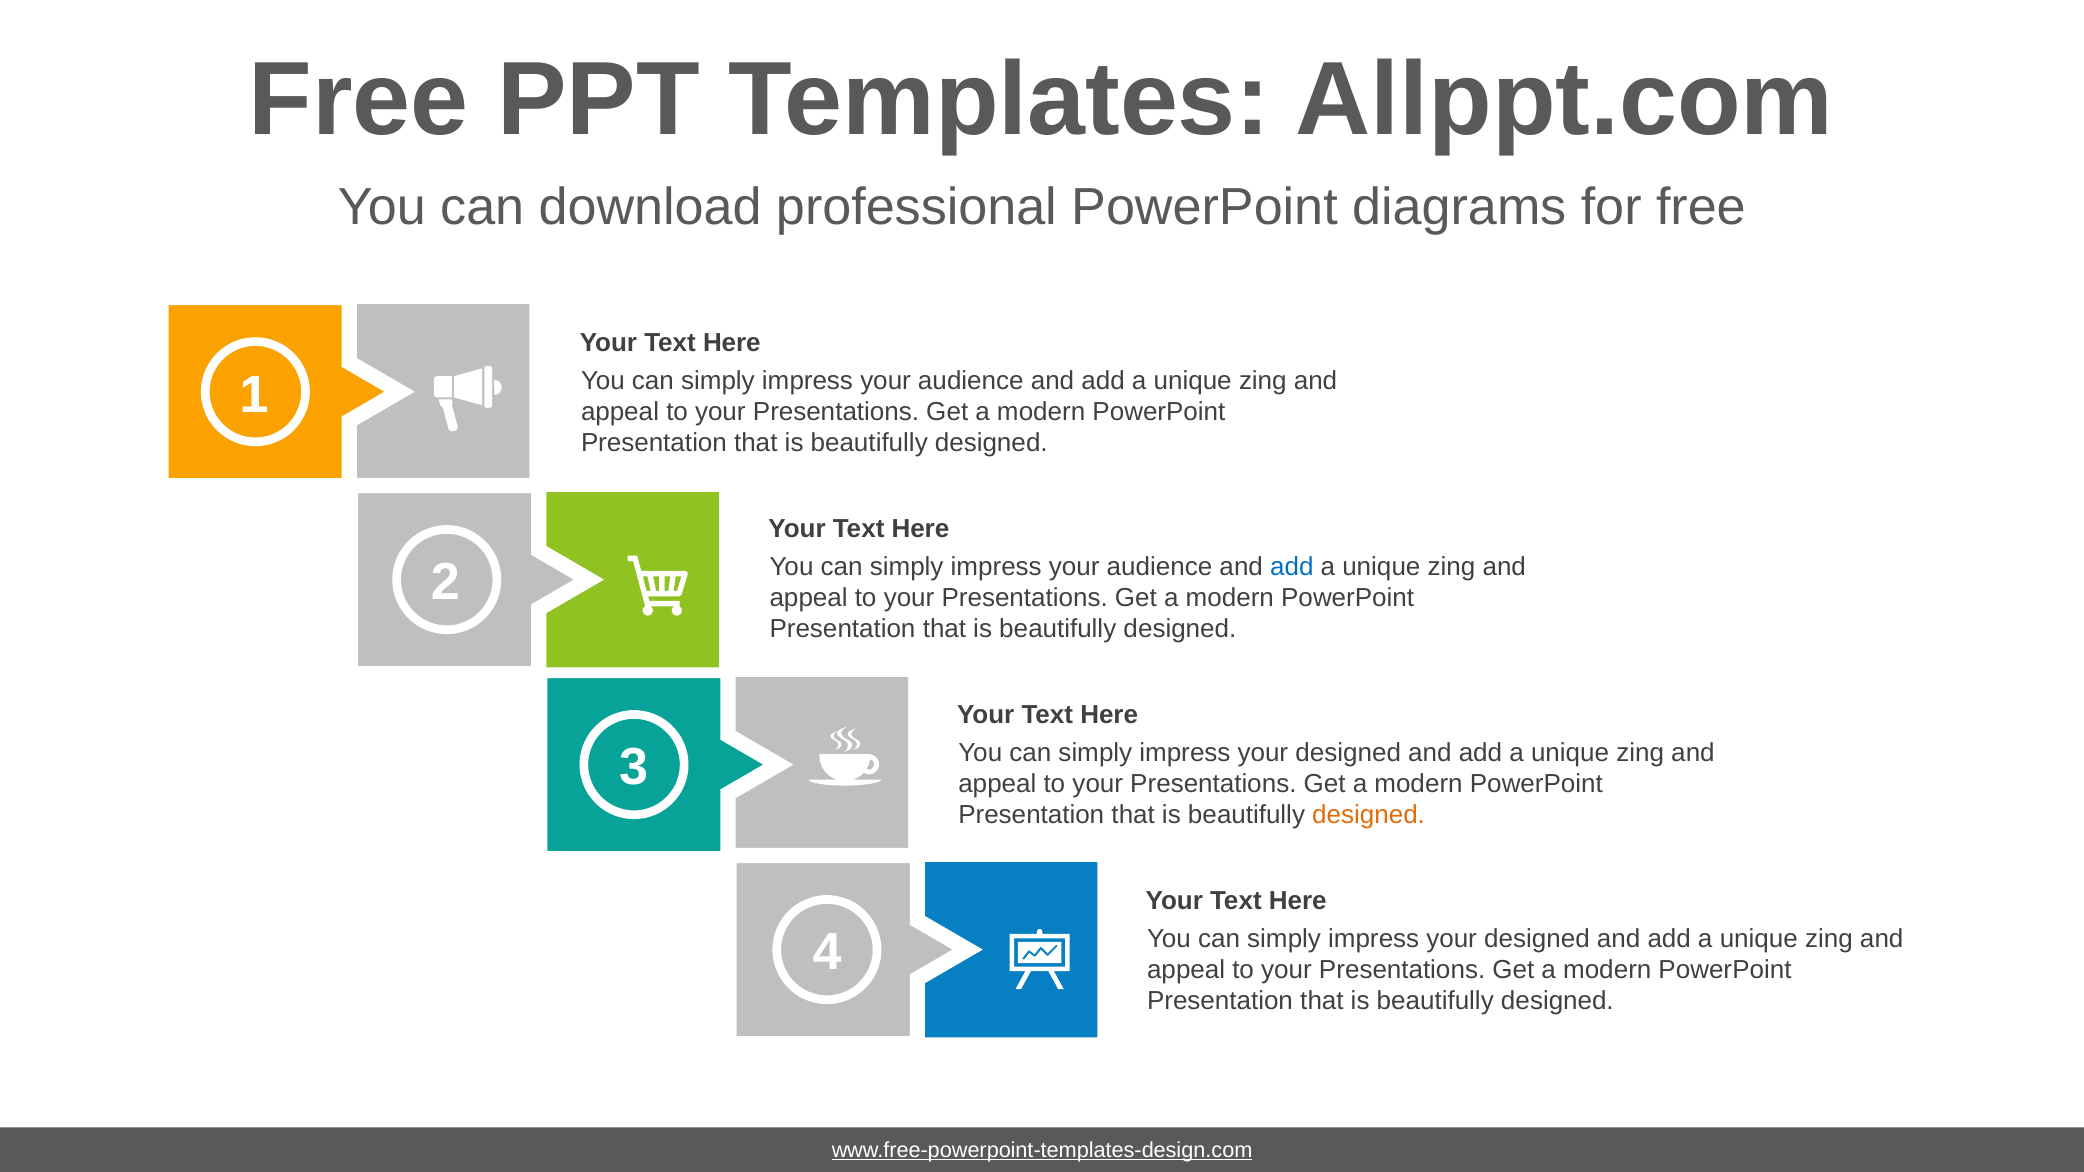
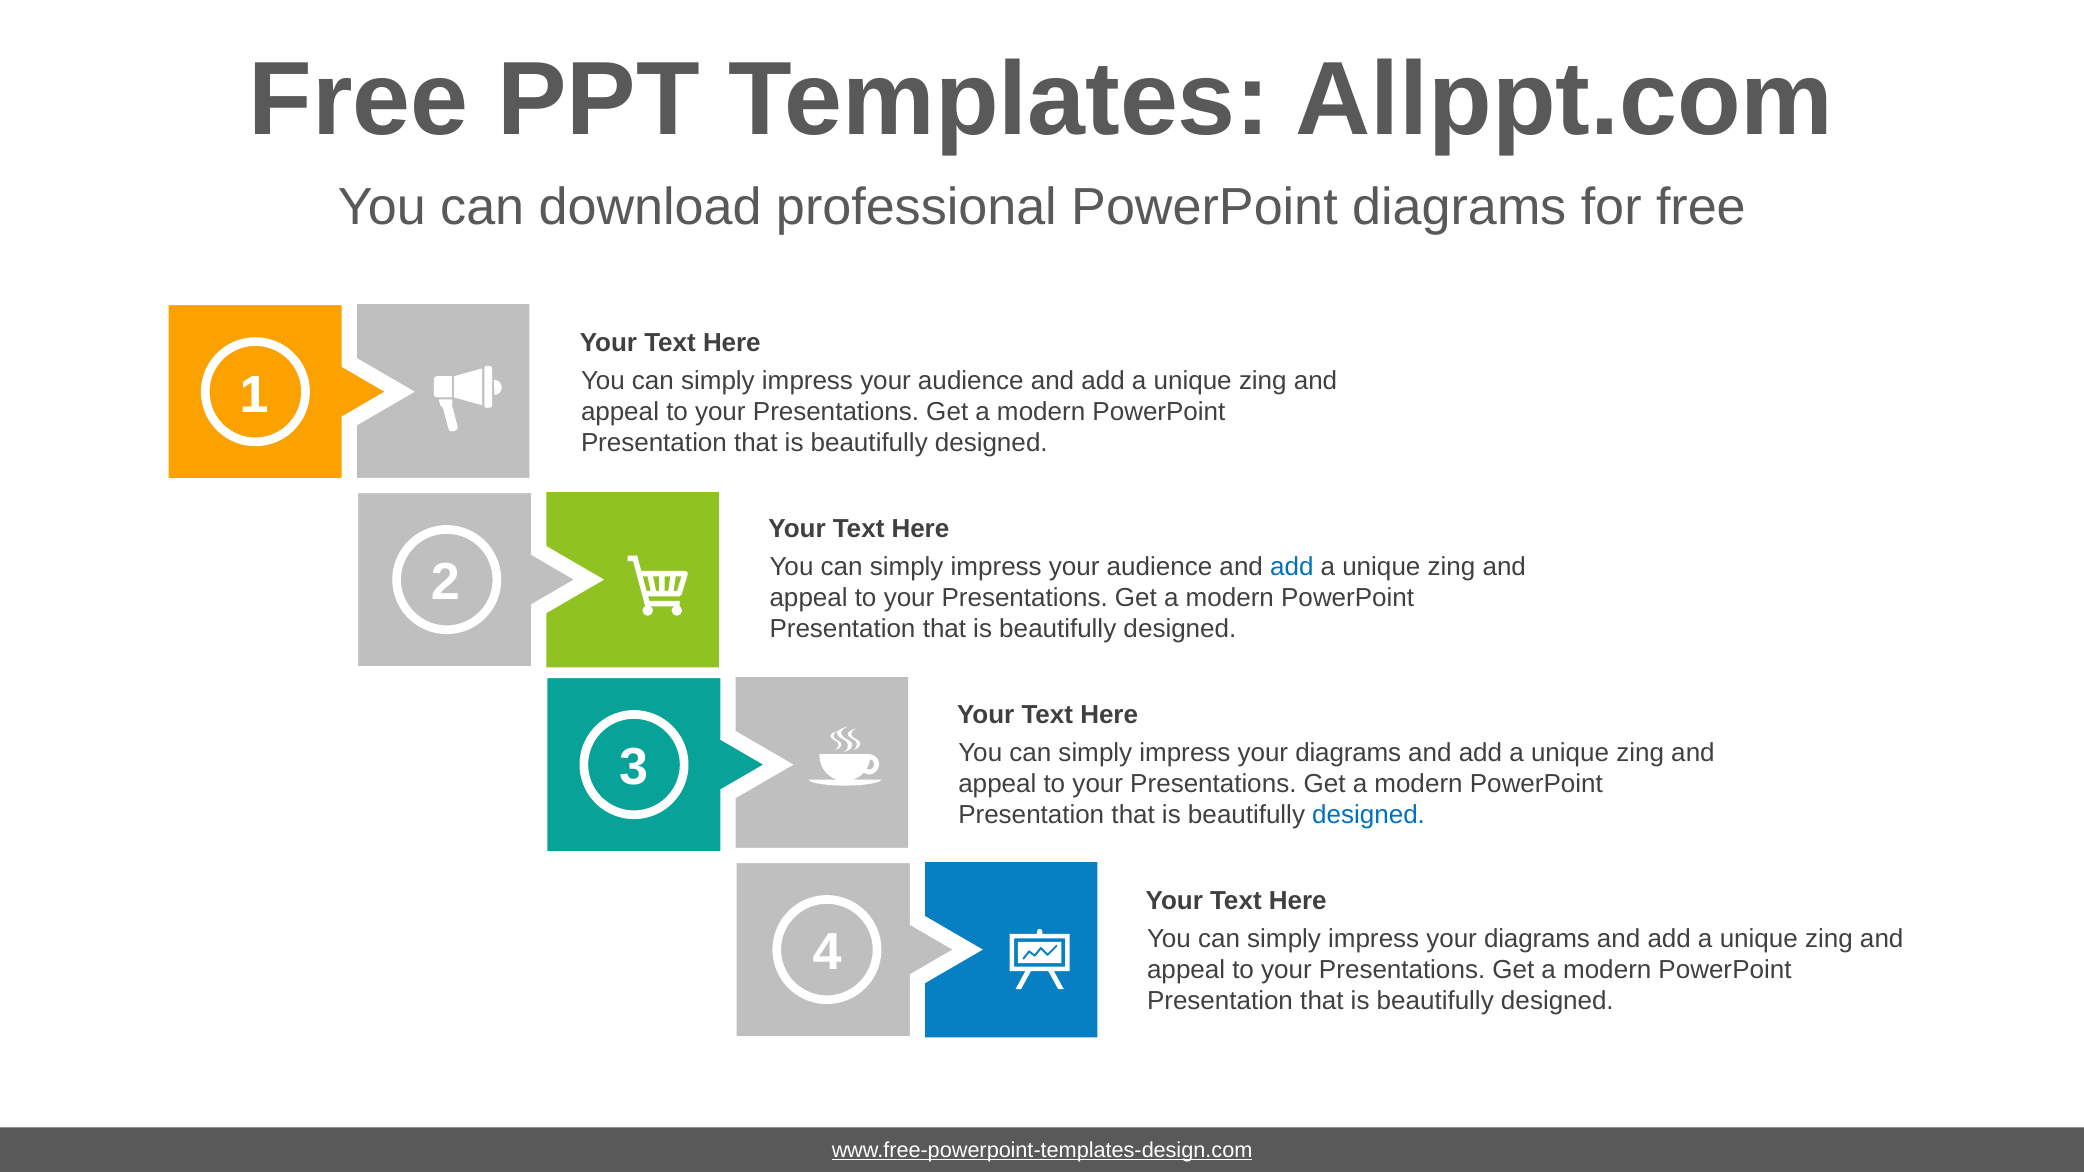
designed at (1348, 753): designed -> diagrams
designed at (1369, 815) colour: orange -> blue
designed at (1537, 939): designed -> diagrams
